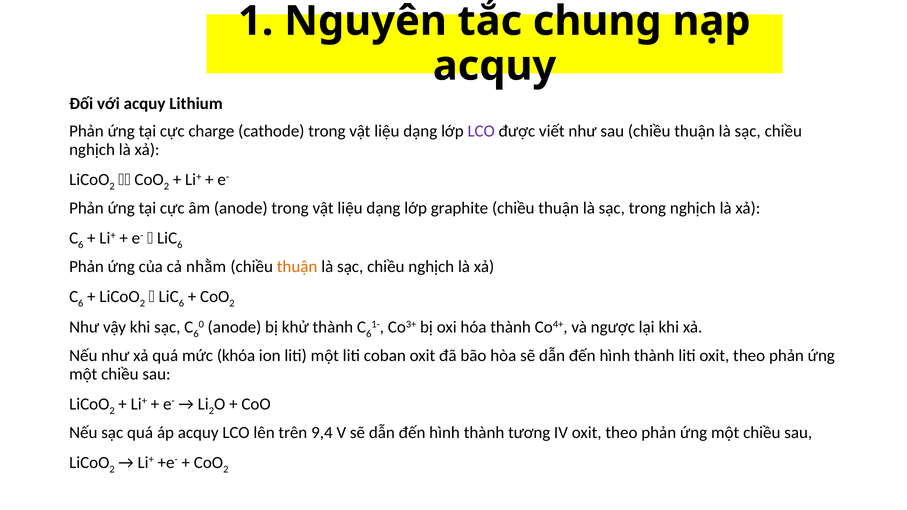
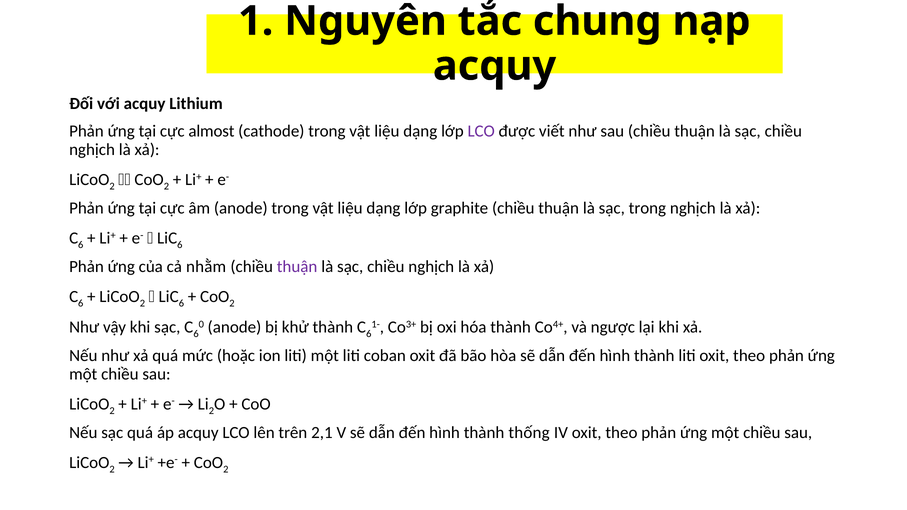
charge: charge -> almost
thuận at (297, 267) colour: orange -> purple
khóa: khóa -> hoặc
9,4: 9,4 -> 2,1
tương: tương -> thống
